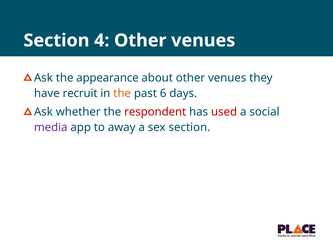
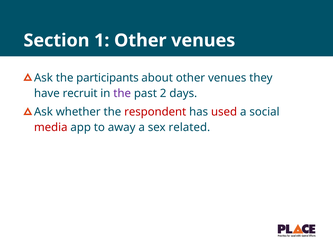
4: 4 -> 1
appearance: appearance -> participants
the at (122, 93) colour: orange -> purple
6: 6 -> 2
media colour: purple -> red
sex section: section -> related
